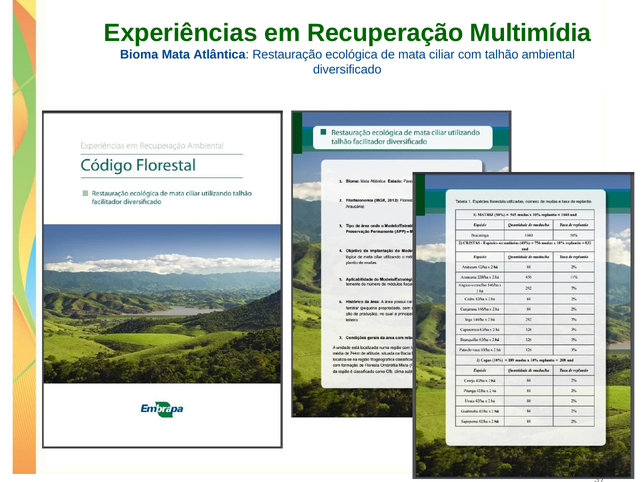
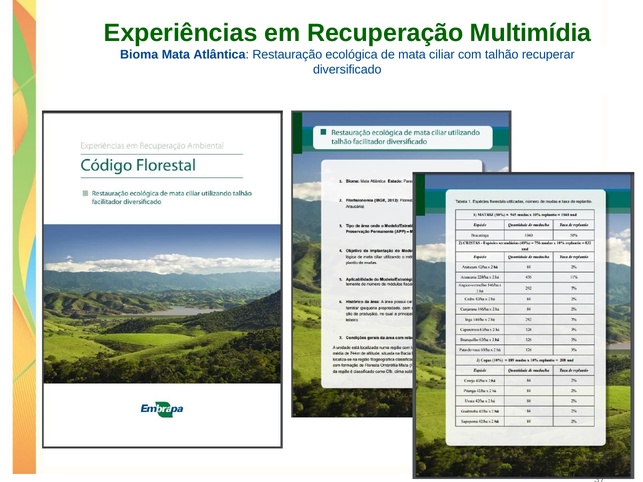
ambiental: ambiental -> recuperar
